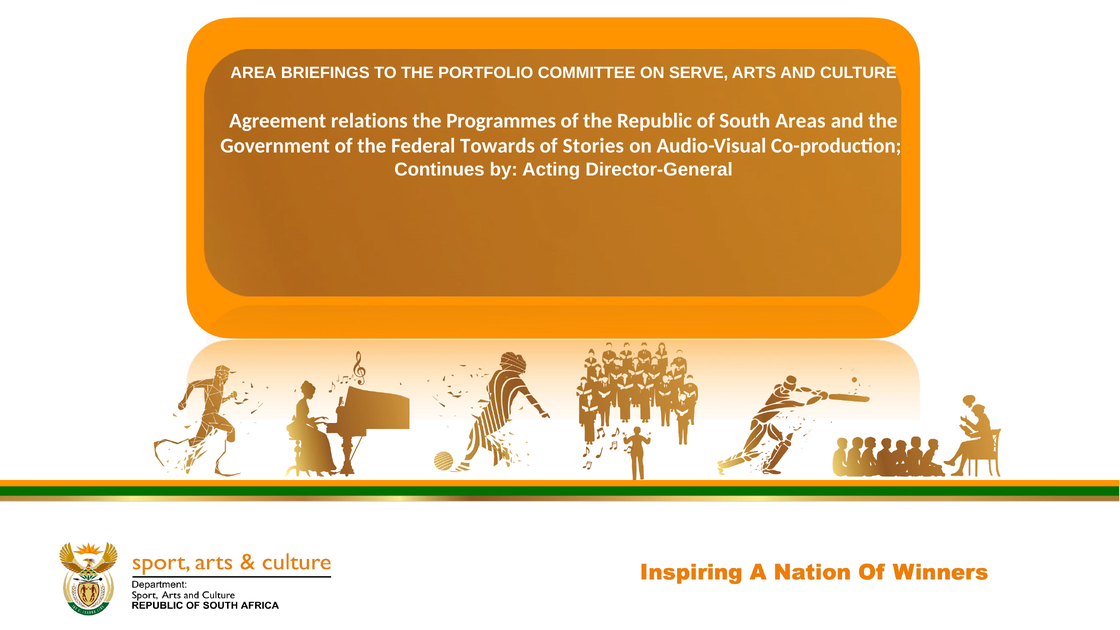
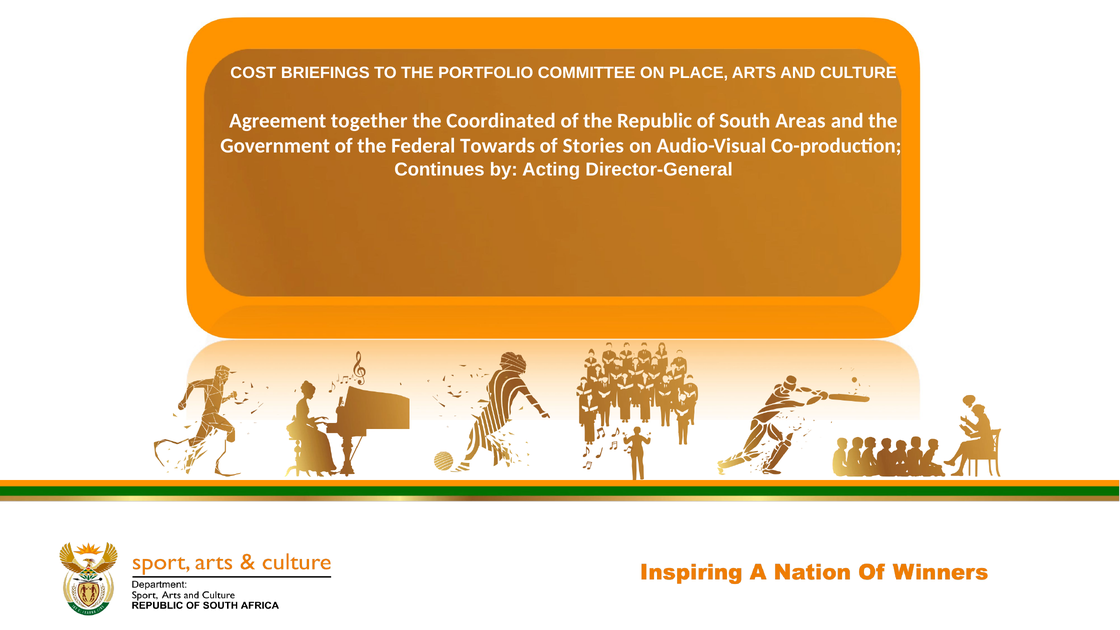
AREA: AREA -> COST
SERVE: SERVE -> PLACE
relations: relations -> together
Programmes: Programmes -> Coordinated
